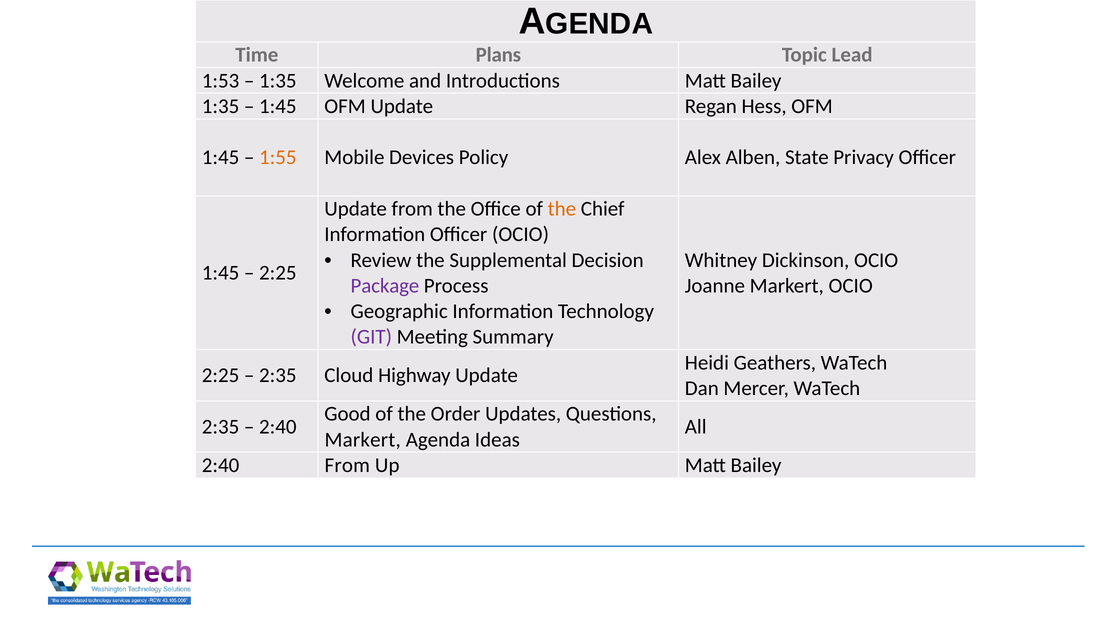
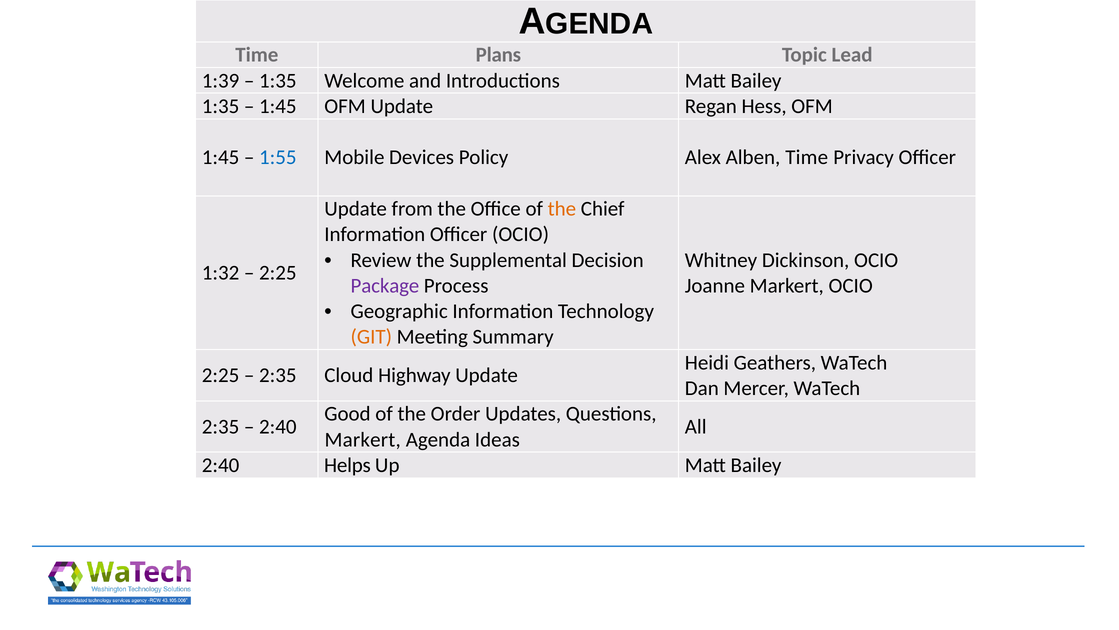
1:53: 1:53 -> 1:39
1:55 colour: orange -> blue
Alben State: State -> Time
1:45 at (221, 273): 1:45 -> 1:32
GIT colour: purple -> orange
2:40 From: From -> Helps
